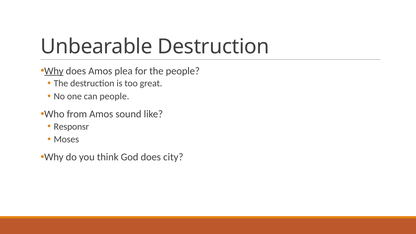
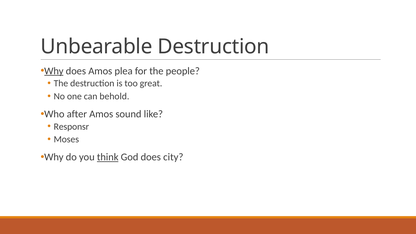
can people: people -> behold
from: from -> after
think underline: none -> present
